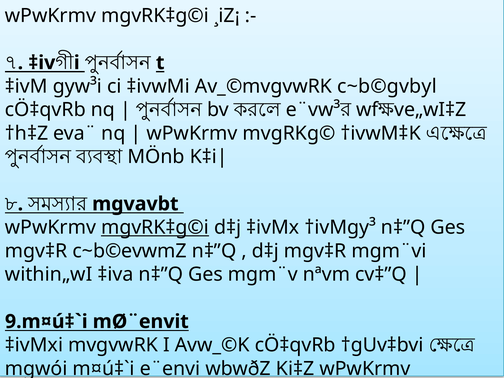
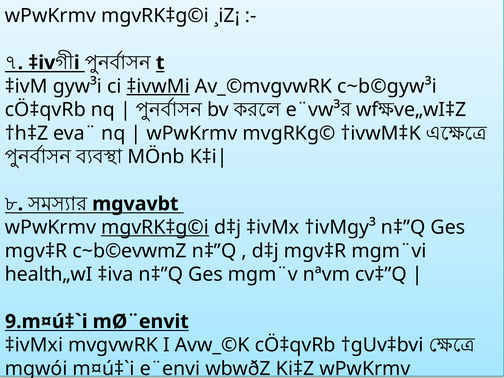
‡ivwMi underline: none -> present
c~b©gvbyl: c~b©gvbyl -> c~b©gyw³i
within„wI: within„wI -> health„wI
